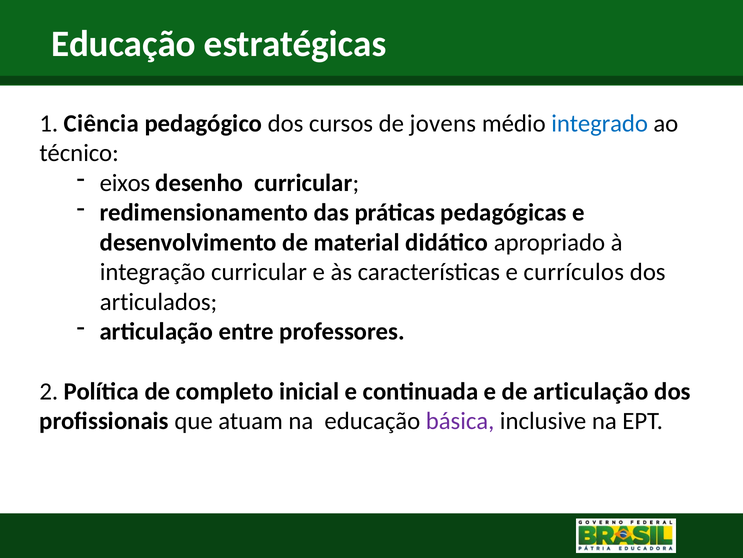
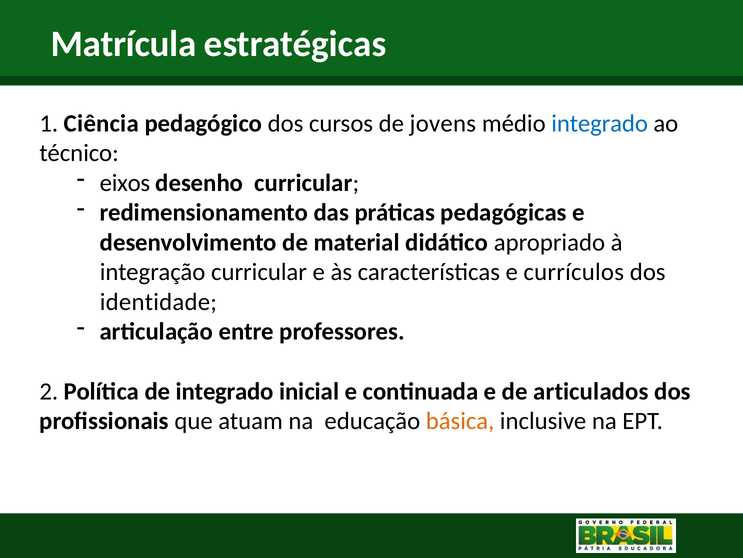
Educação at (123, 44): Educação -> Matrícula
articulados: articulados -> identidade
de completo: completo -> integrado
de articulação: articulação -> articulados
básica colour: purple -> orange
